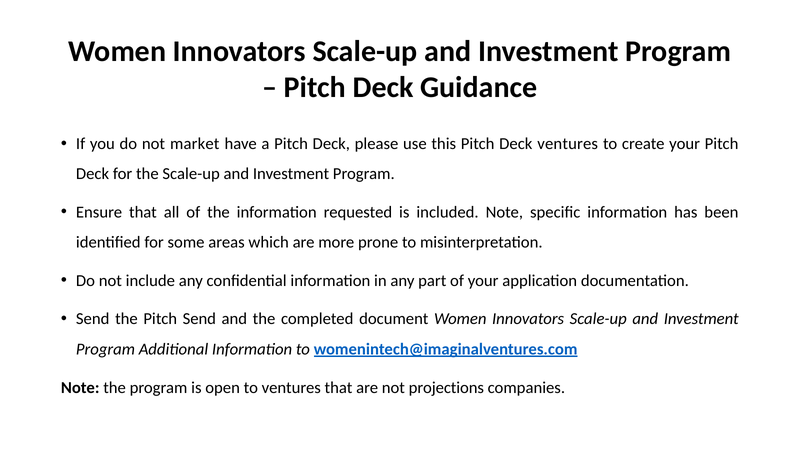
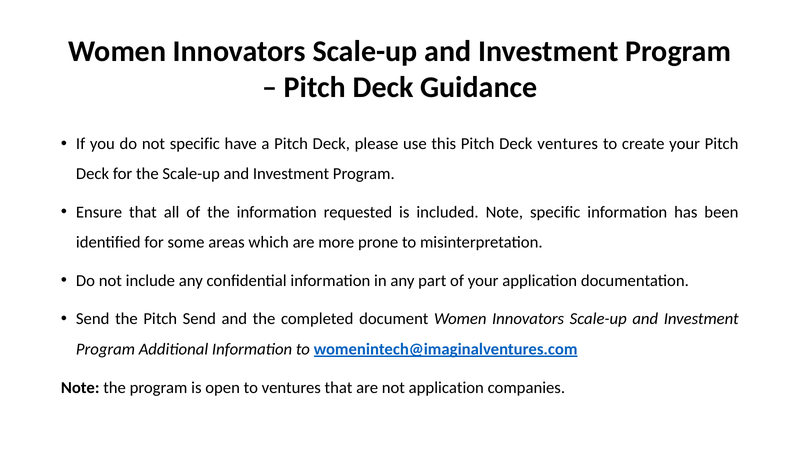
not market: market -> specific
not projections: projections -> application
